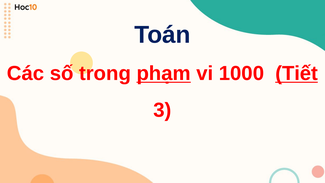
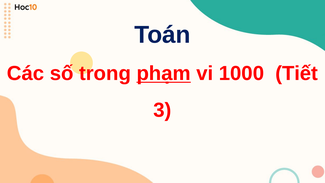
Tiết underline: present -> none
